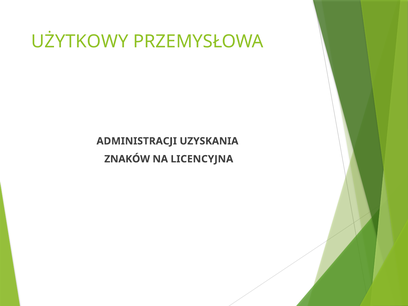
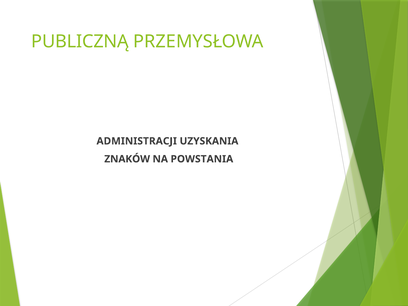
UŻYTKOWY: UŻYTKOWY -> PUBLICZNĄ
LICENCYJNA: LICENCYJNA -> POWSTANIA
